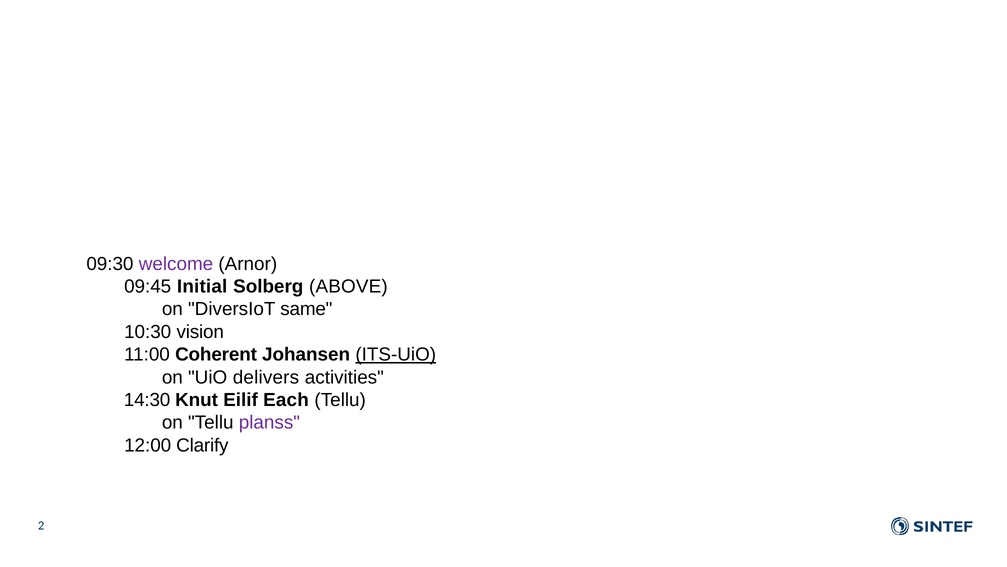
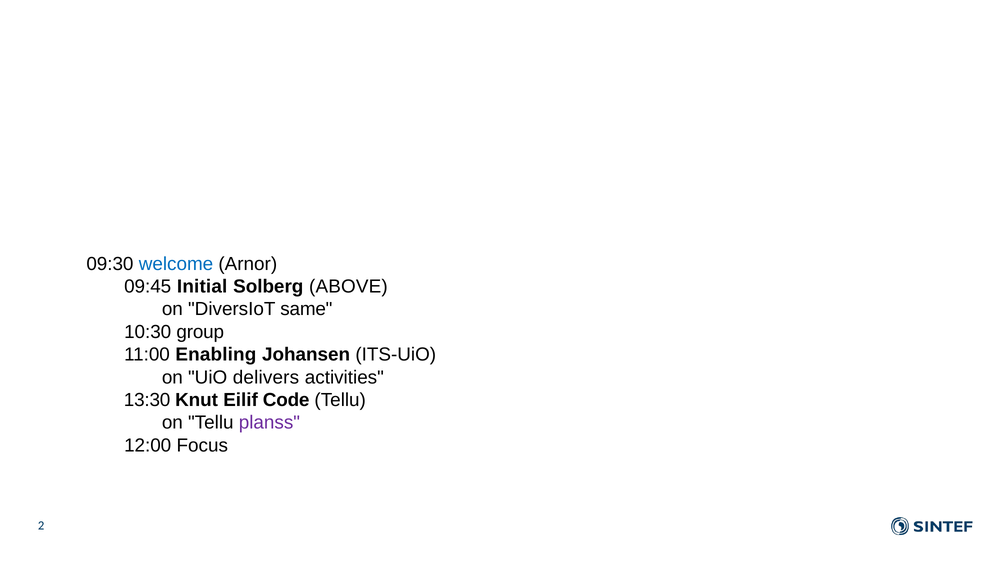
welcome colour: purple -> blue
vision: vision -> group
Coherent: Coherent -> Enabling
ITS-UiO underline: present -> none
14:30: 14:30 -> 13:30
Each: Each -> Code
Clarify: Clarify -> Focus
